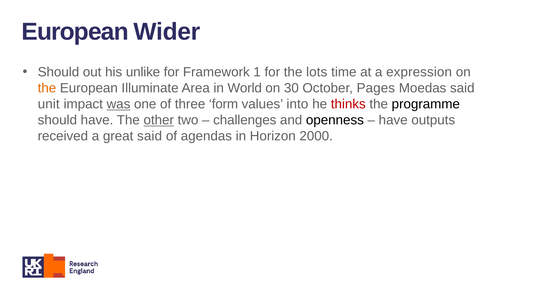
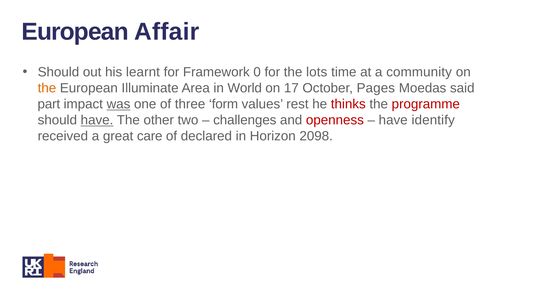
Wider: Wider -> Affair
unlike: unlike -> learnt
1: 1 -> 0
expression: expression -> community
30: 30 -> 17
unit: unit -> part
into: into -> rest
programme colour: black -> red
have at (97, 120) underline: none -> present
other underline: present -> none
openness colour: black -> red
outputs: outputs -> identify
great said: said -> care
agendas: agendas -> declared
2000: 2000 -> 2098
